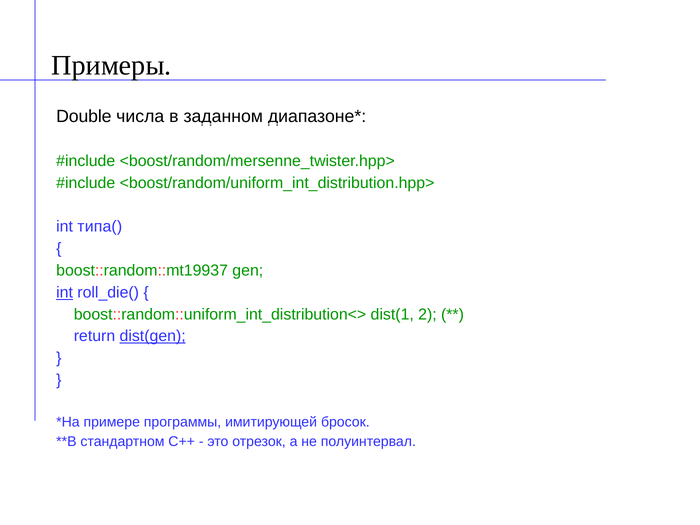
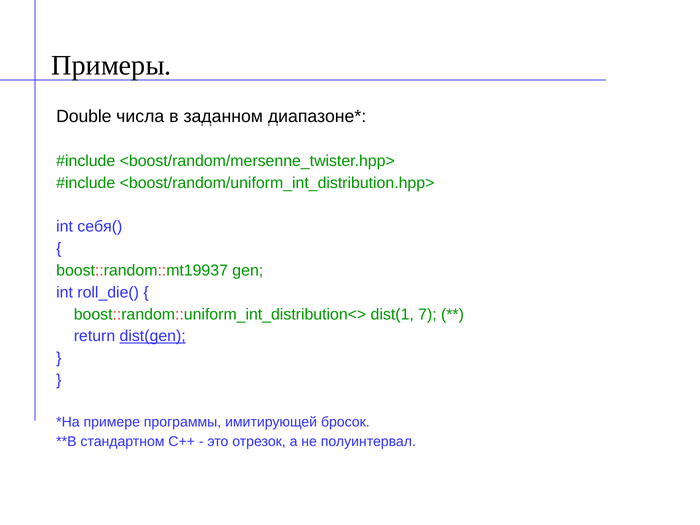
типа(: типа( -> себя(
int at (65, 292) underline: present -> none
2: 2 -> 7
